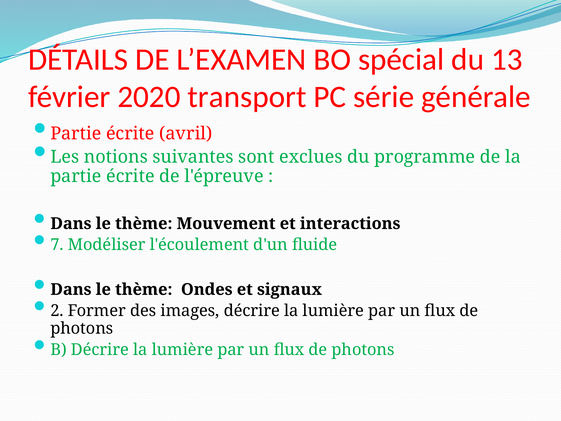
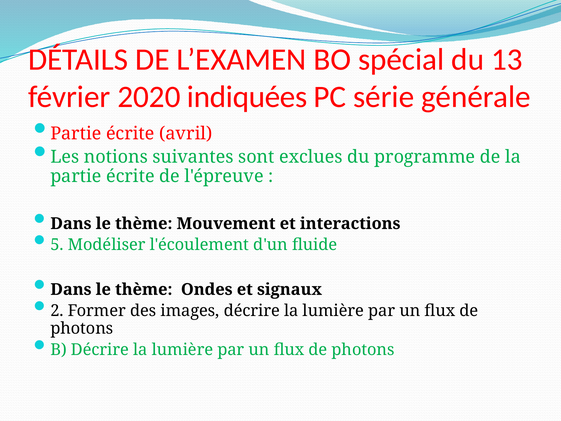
transport: transport -> indiquées
7: 7 -> 5
